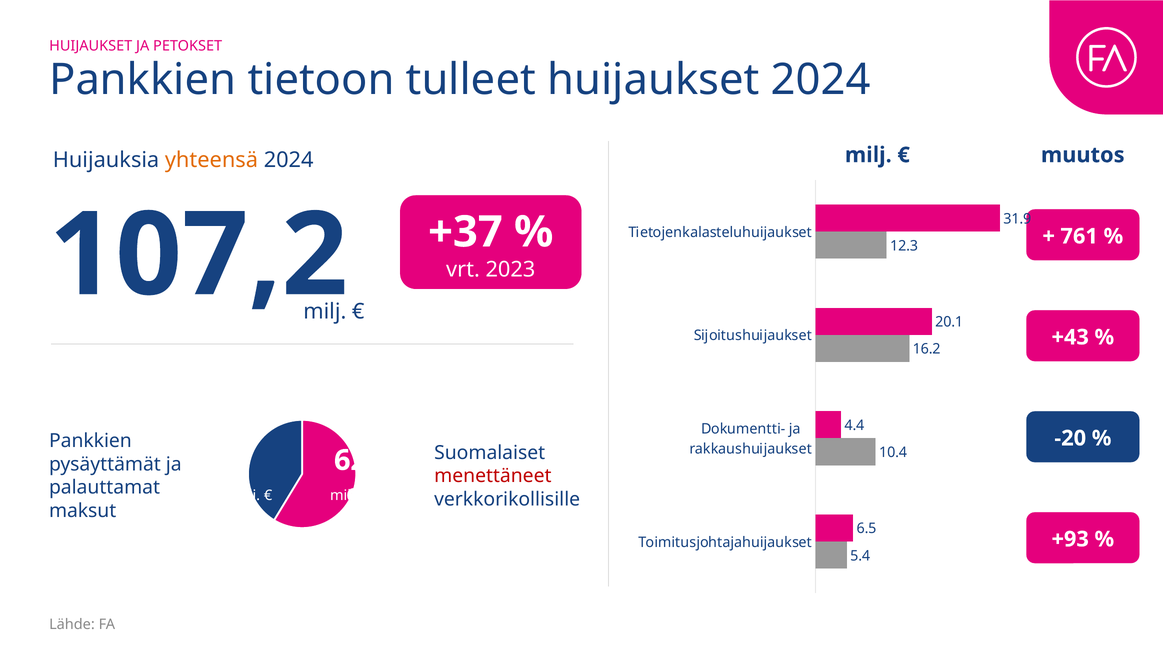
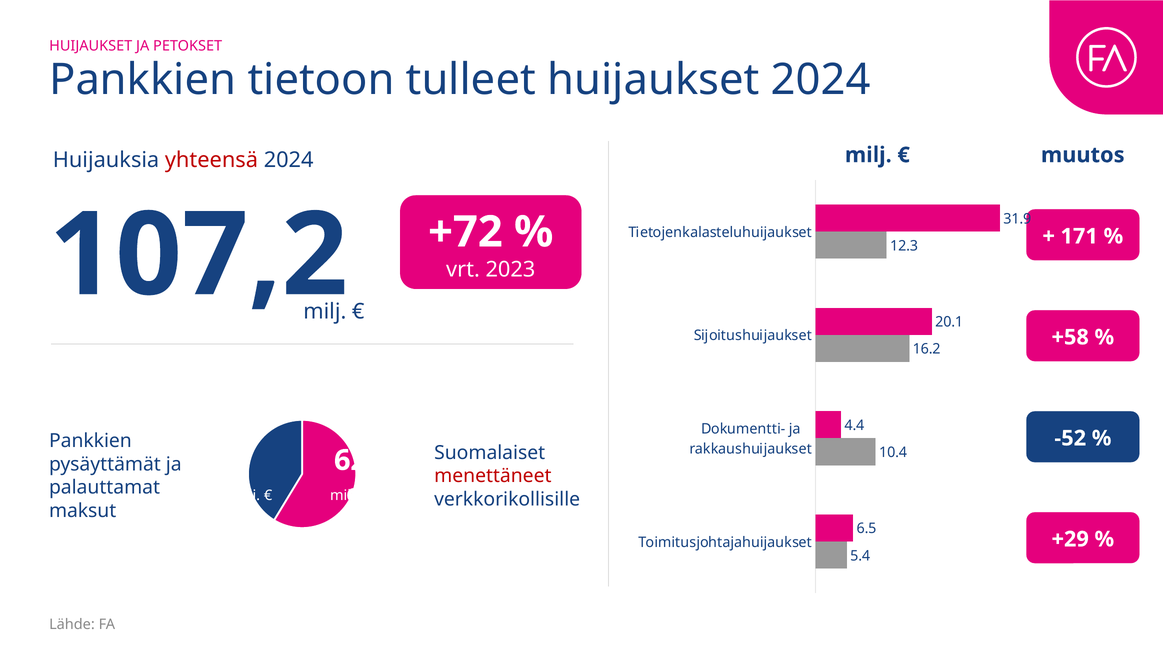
yhteensä colour: orange -> red
+37: +37 -> +72
761: 761 -> 171
+43: +43 -> +58
-20: -20 -> -52
+93: +93 -> +29
